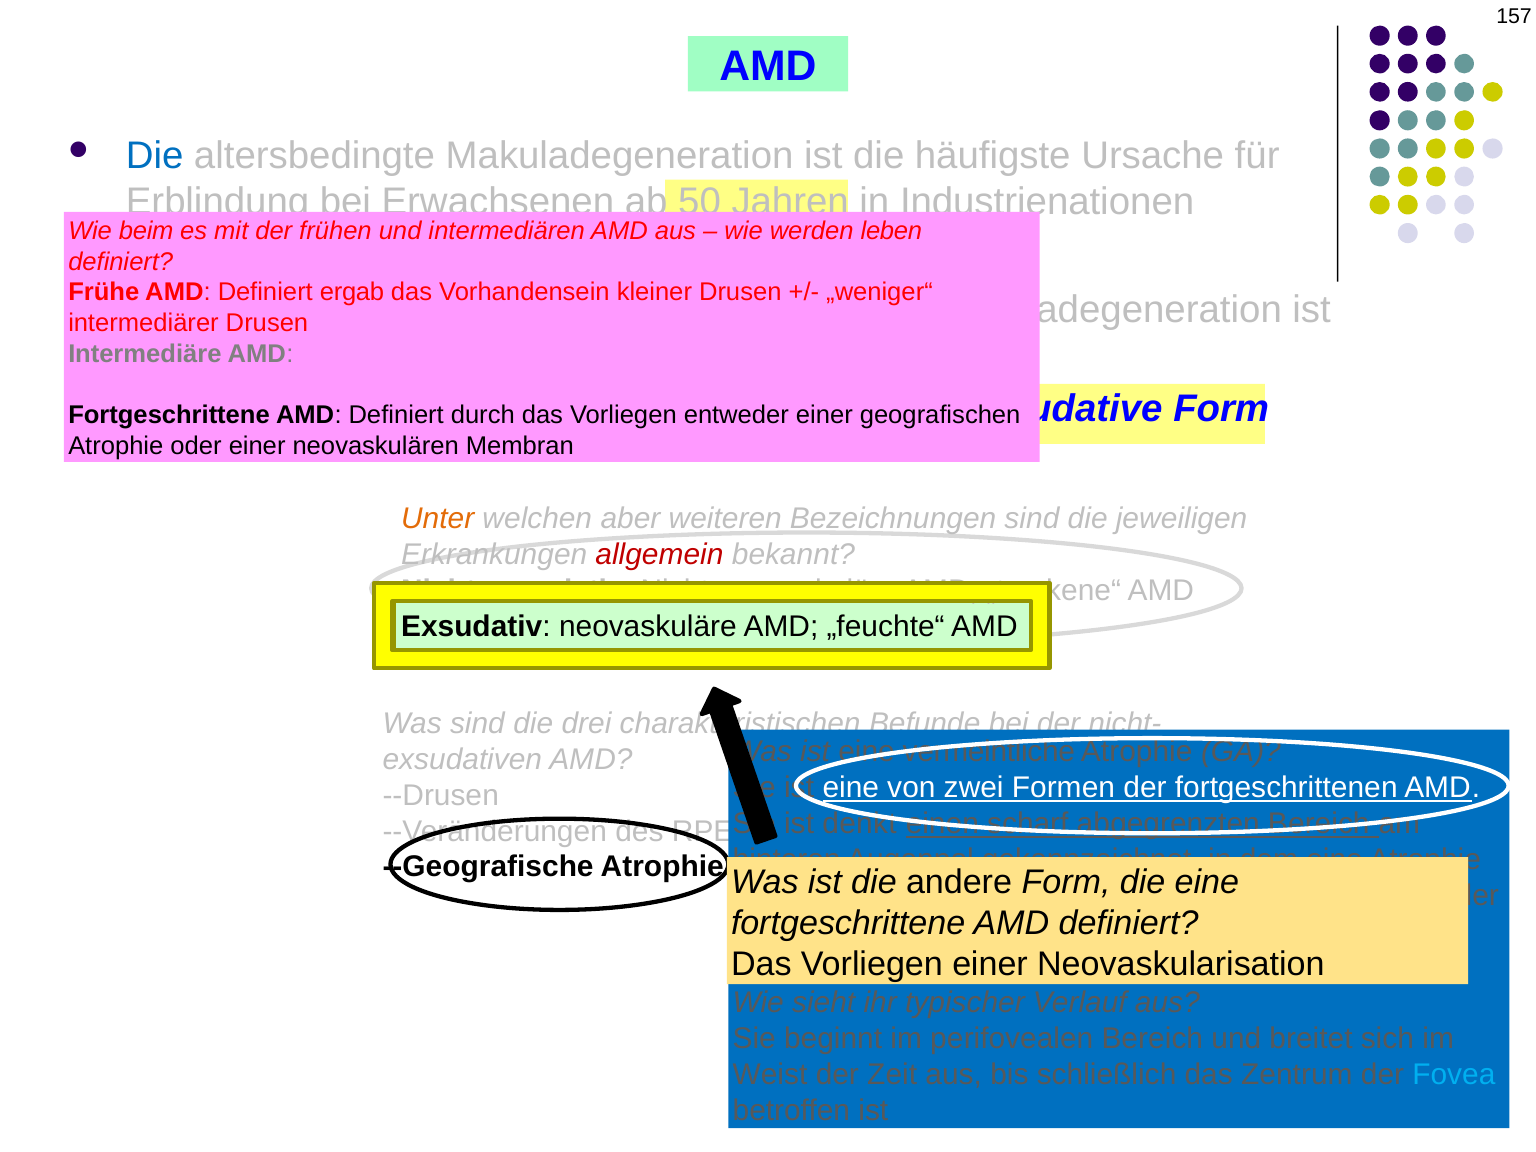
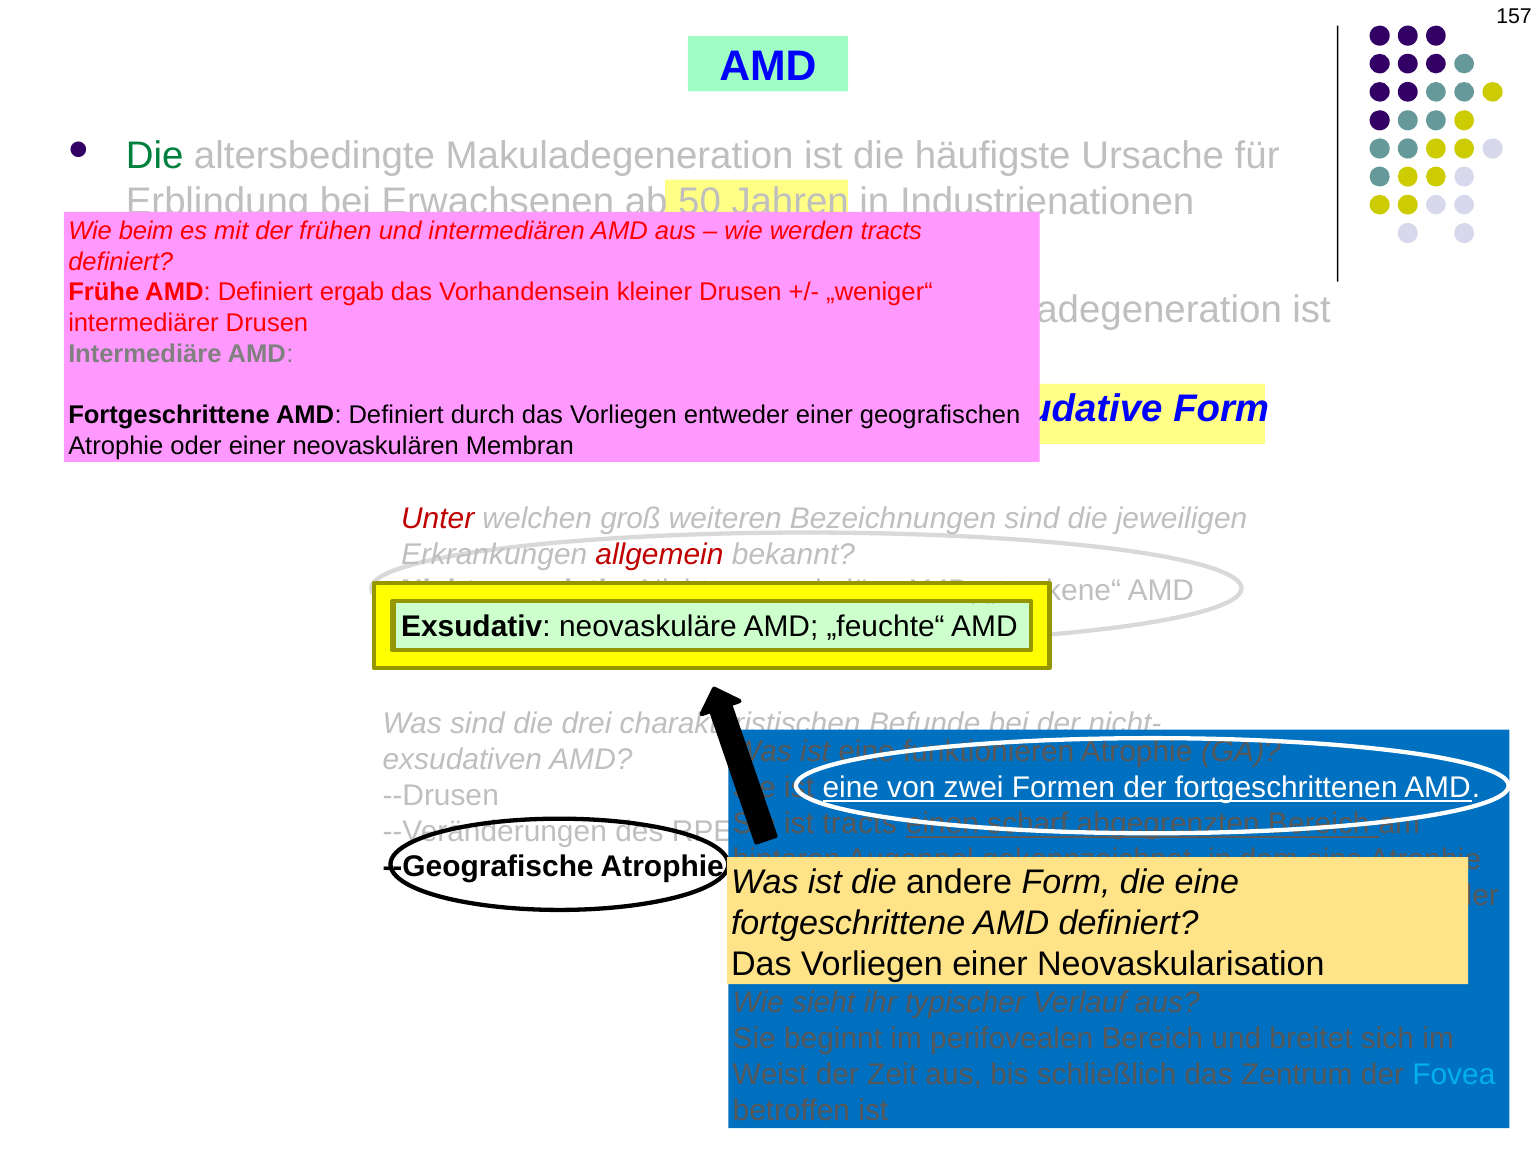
Die at (155, 156) colour: blue -> green
werden leben: leben -> tracts
Unter colour: orange -> red
aber: aber -> groß
vermeintliche: vermeintliche -> funktionieren
ist denkt: denkt -> tracts
